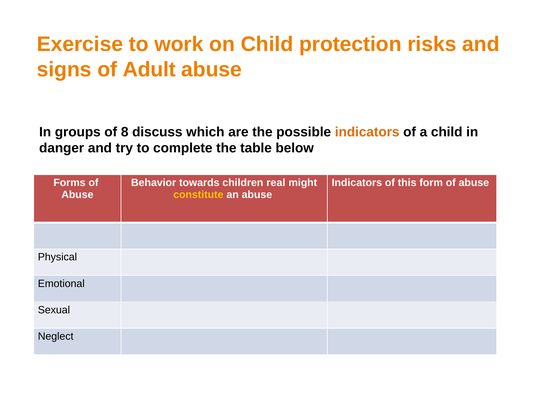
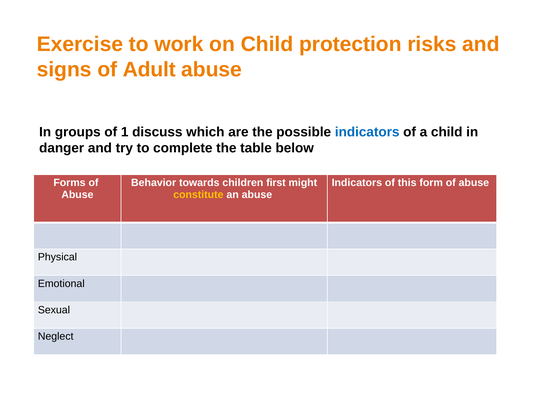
8: 8 -> 1
indicators at (367, 132) colour: orange -> blue
real: real -> first
